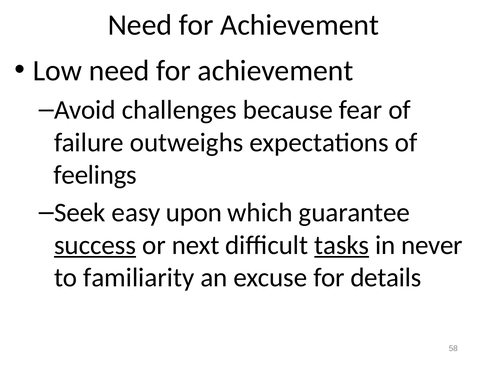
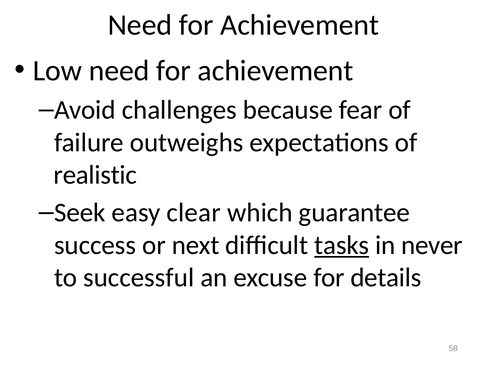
feelings: feelings -> realistic
upon: upon -> clear
success underline: present -> none
familiarity: familiarity -> successful
